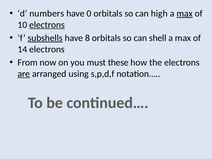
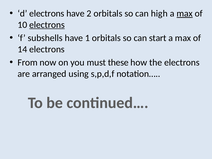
d numbers: numbers -> electrons
0: 0 -> 2
subshells underline: present -> none
8: 8 -> 1
shell: shell -> start
are underline: present -> none
